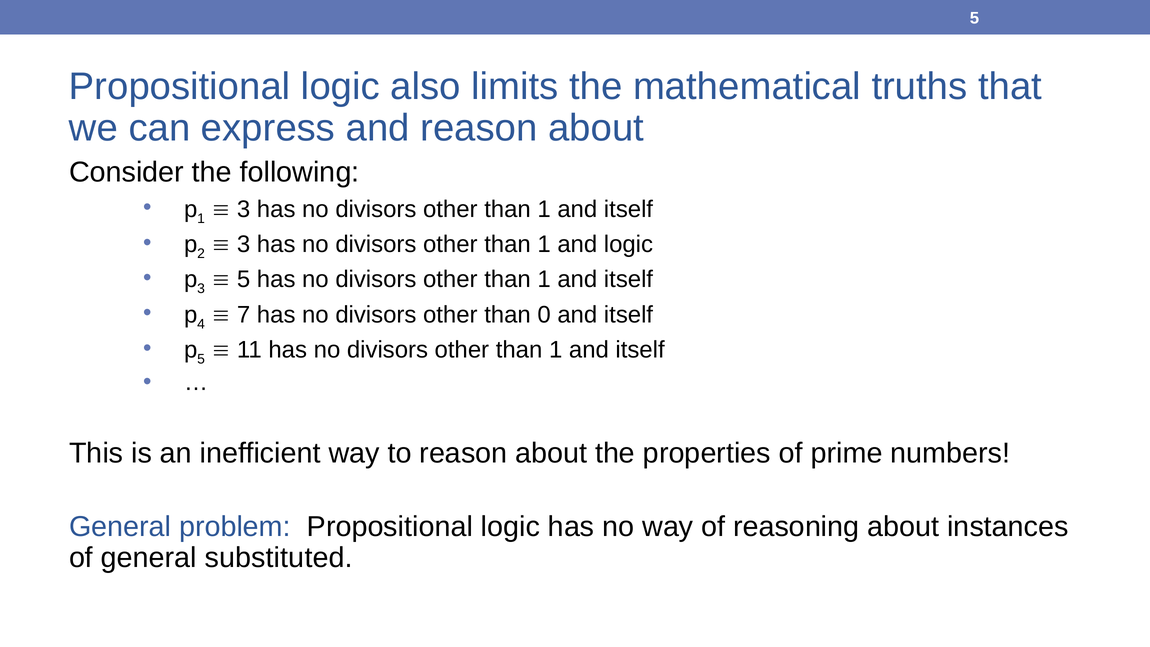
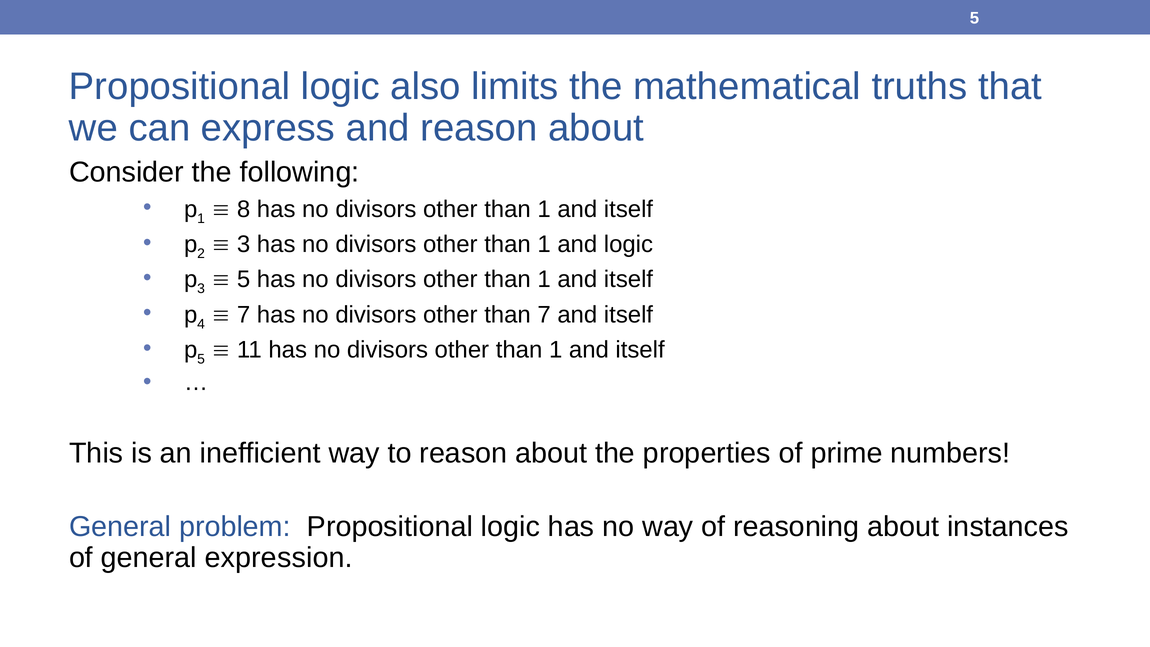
3 at (244, 209): 3 -> 8
than 0: 0 -> 7
substituted: substituted -> expression
